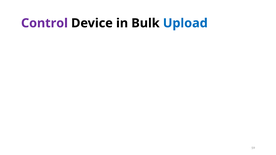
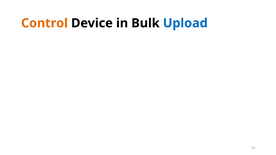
Control colour: purple -> orange
